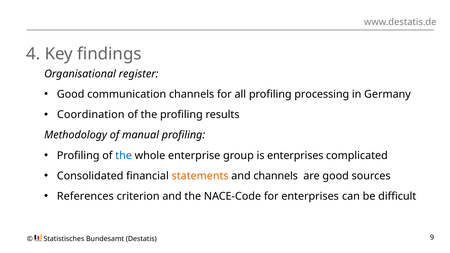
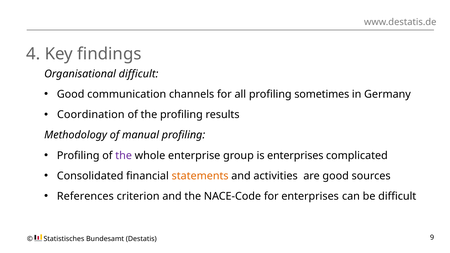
Organisational register: register -> difficult
processing: processing -> sometimes
the at (124, 156) colour: blue -> purple
and channels: channels -> activities
